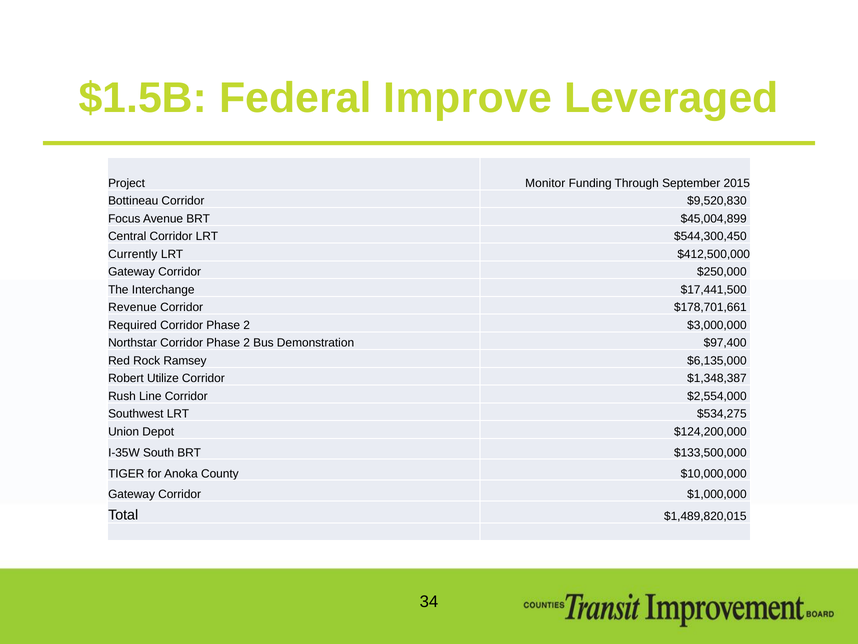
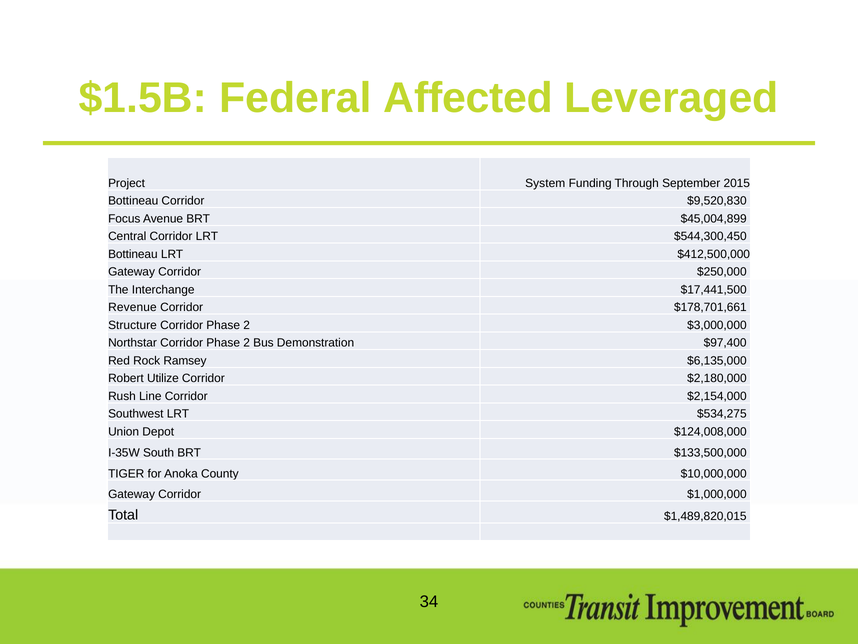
Improve: Improve -> Affected
Monitor: Monitor -> System
Currently at (133, 254): Currently -> Bottineau
Required: Required -> Structure
$1,348,387: $1,348,387 -> $2,180,000
$2,554,000: $2,554,000 -> $2,154,000
$124,200,000: $124,200,000 -> $124,008,000
